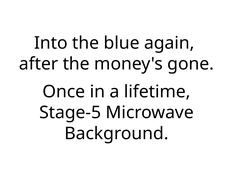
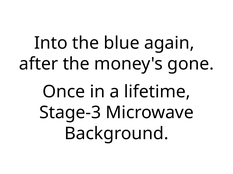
Stage-5: Stage-5 -> Stage-3
